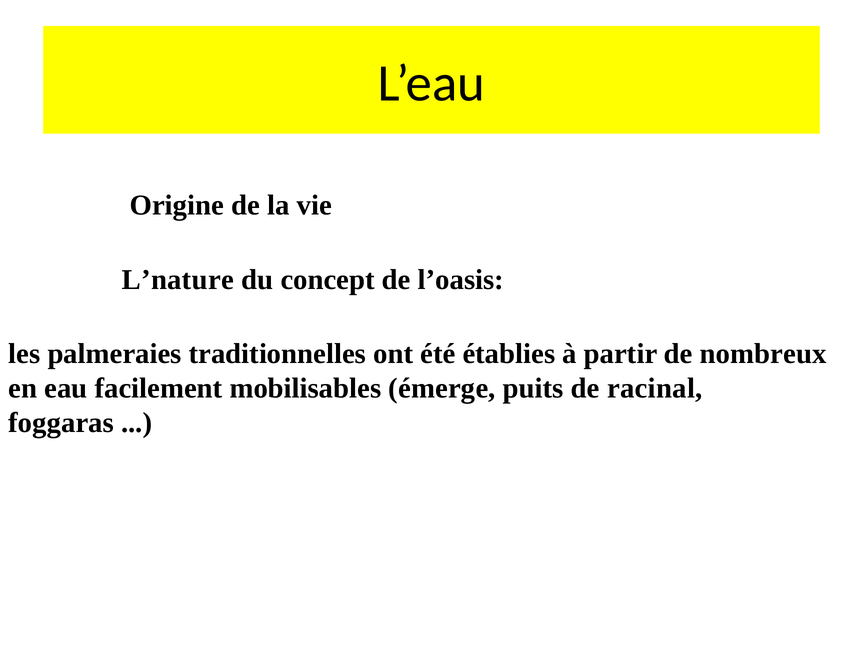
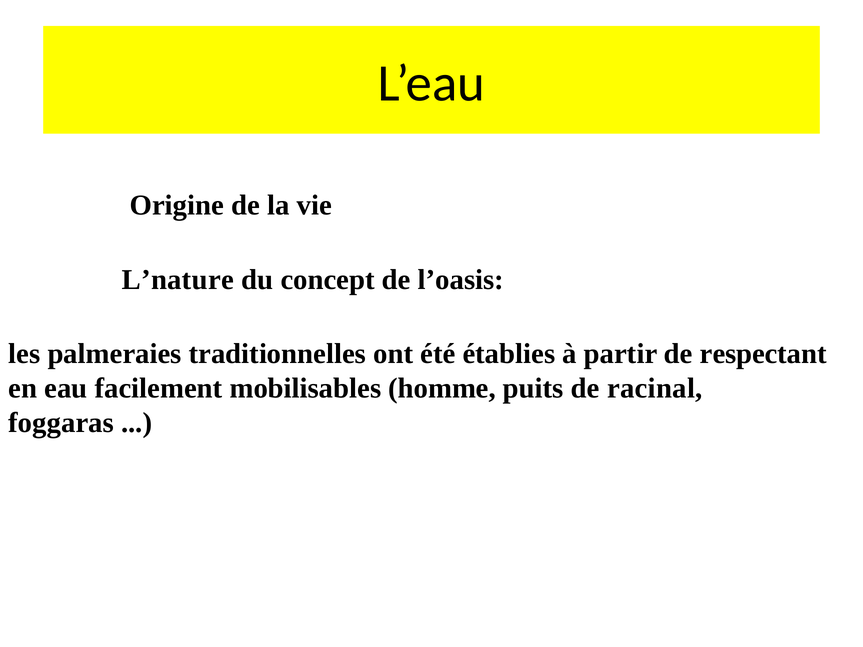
nombreux: nombreux -> respectant
émerge: émerge -> homme
